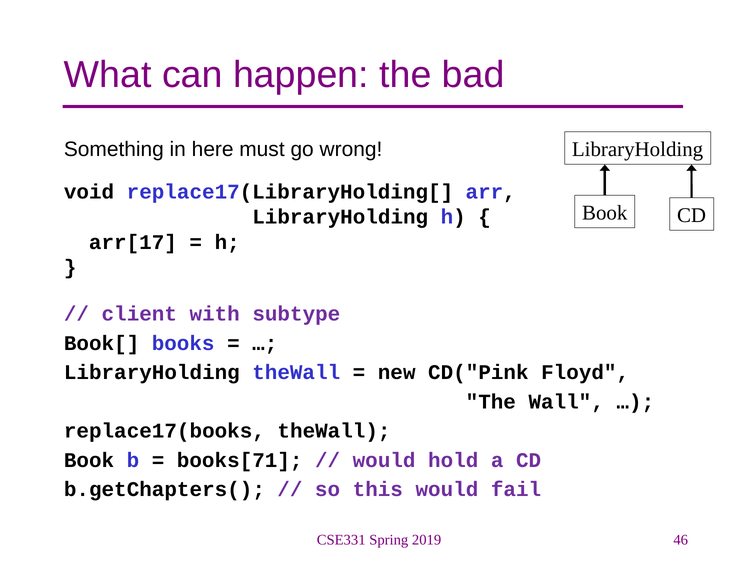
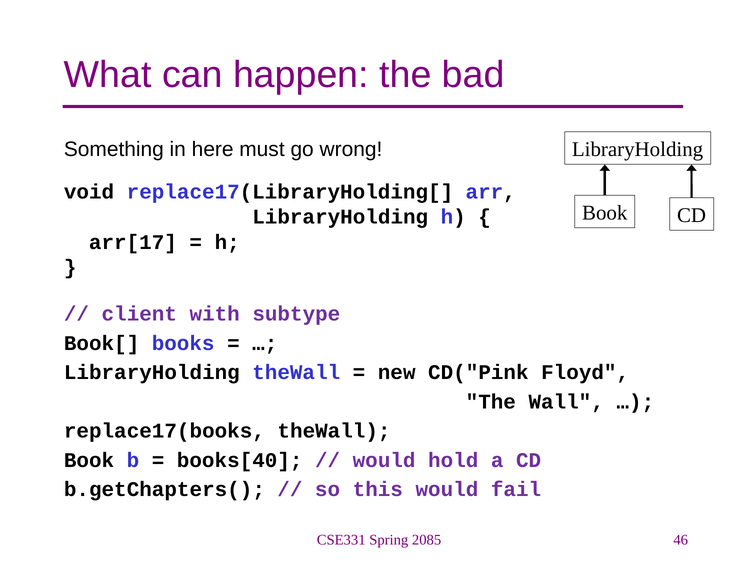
books[71: books[71 -> books[40
2019: 2019 -> 2085
